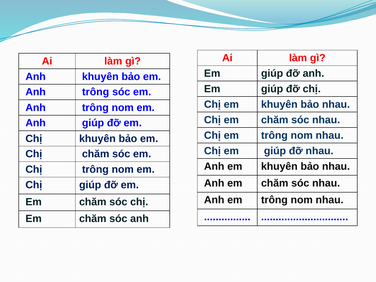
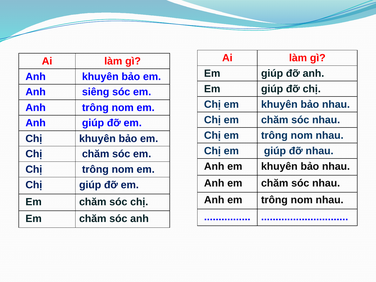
trông at (96, 92): trông -> siêng
